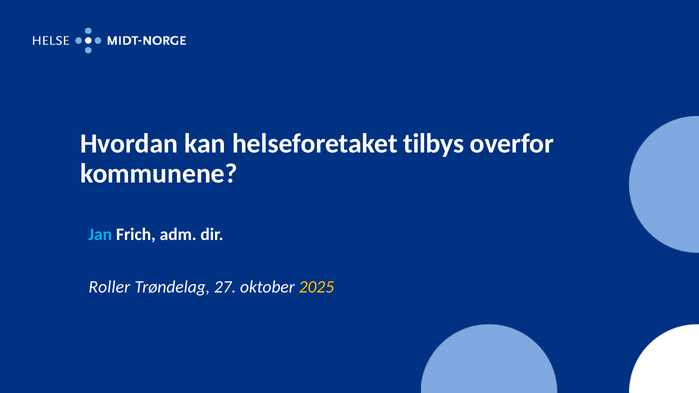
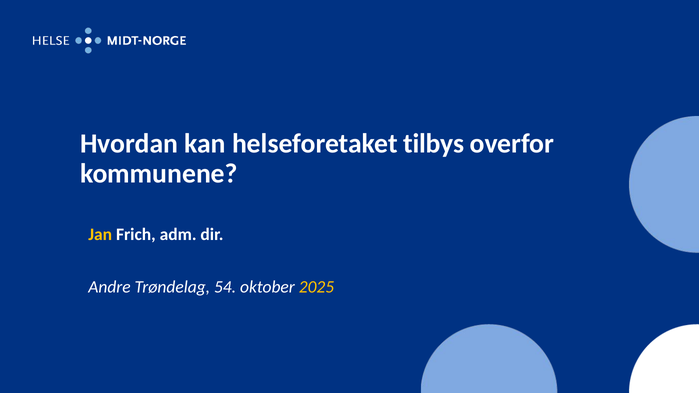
Jan colour: light blue -> yellow
Roller: Roller -> Andre
27: 27 -> 54
